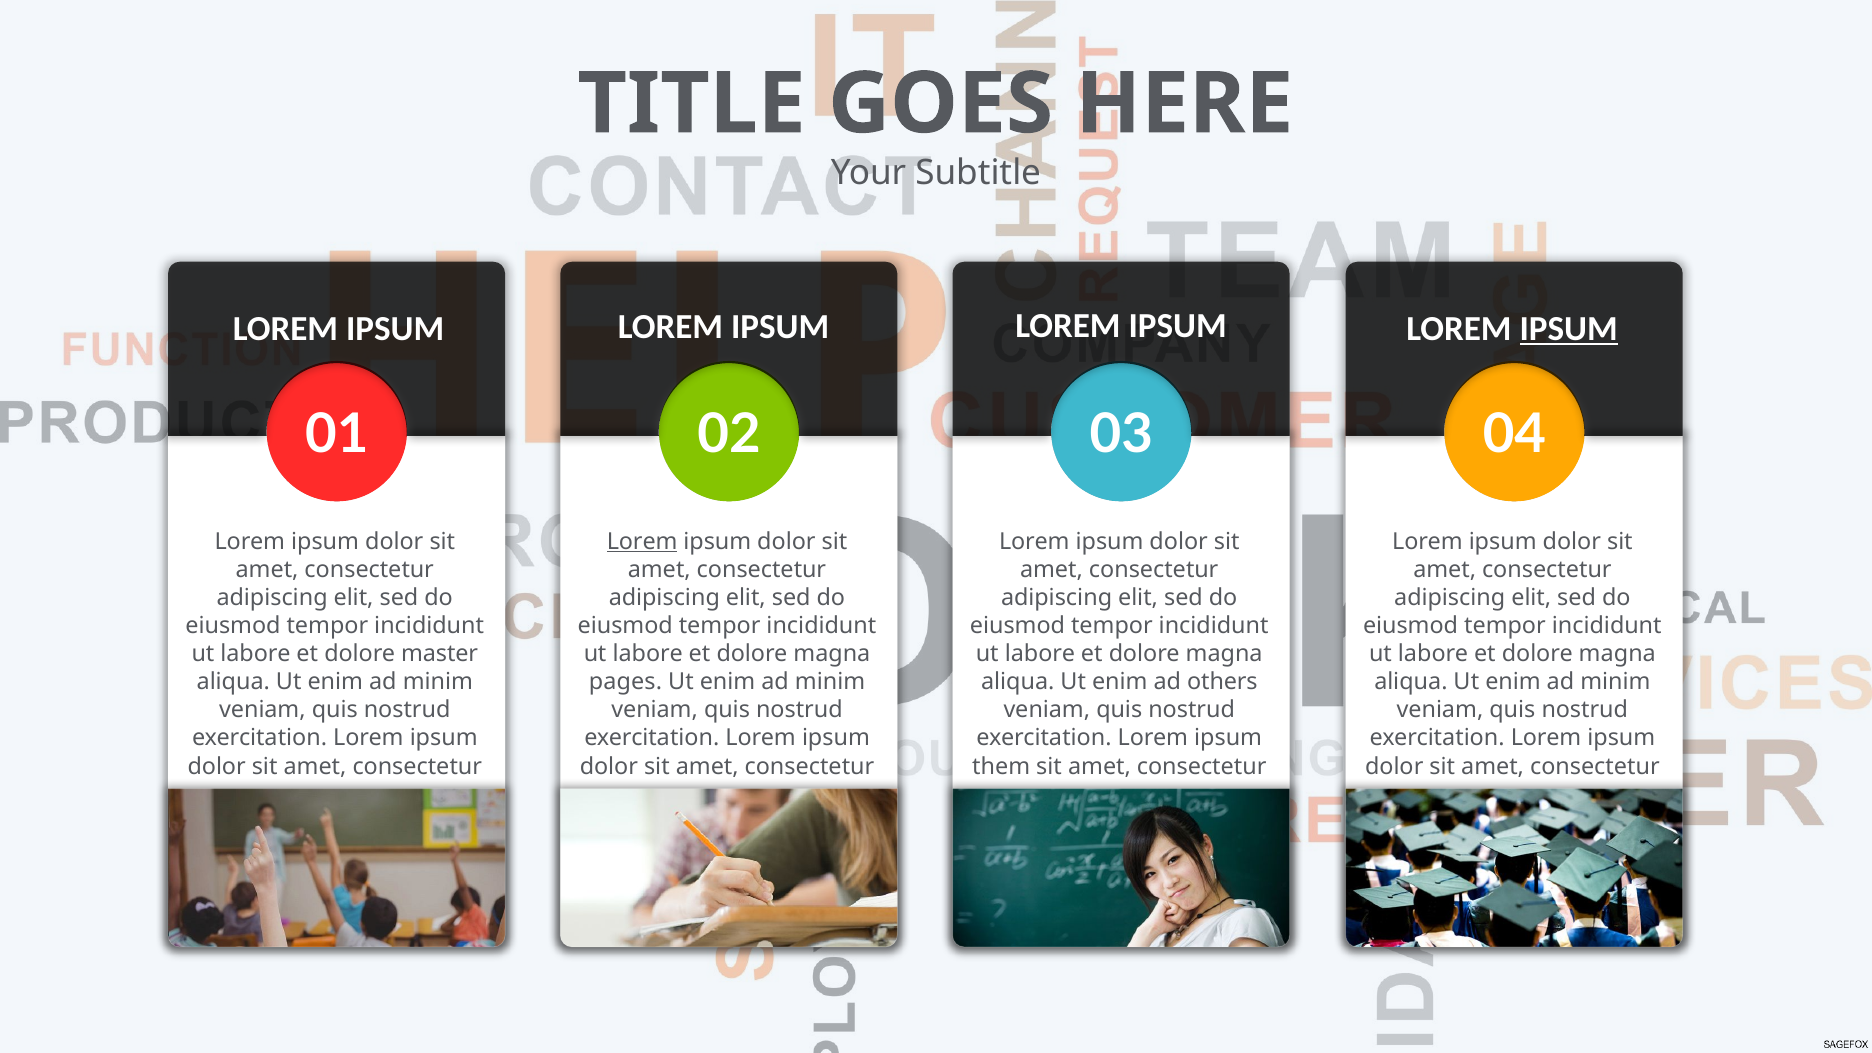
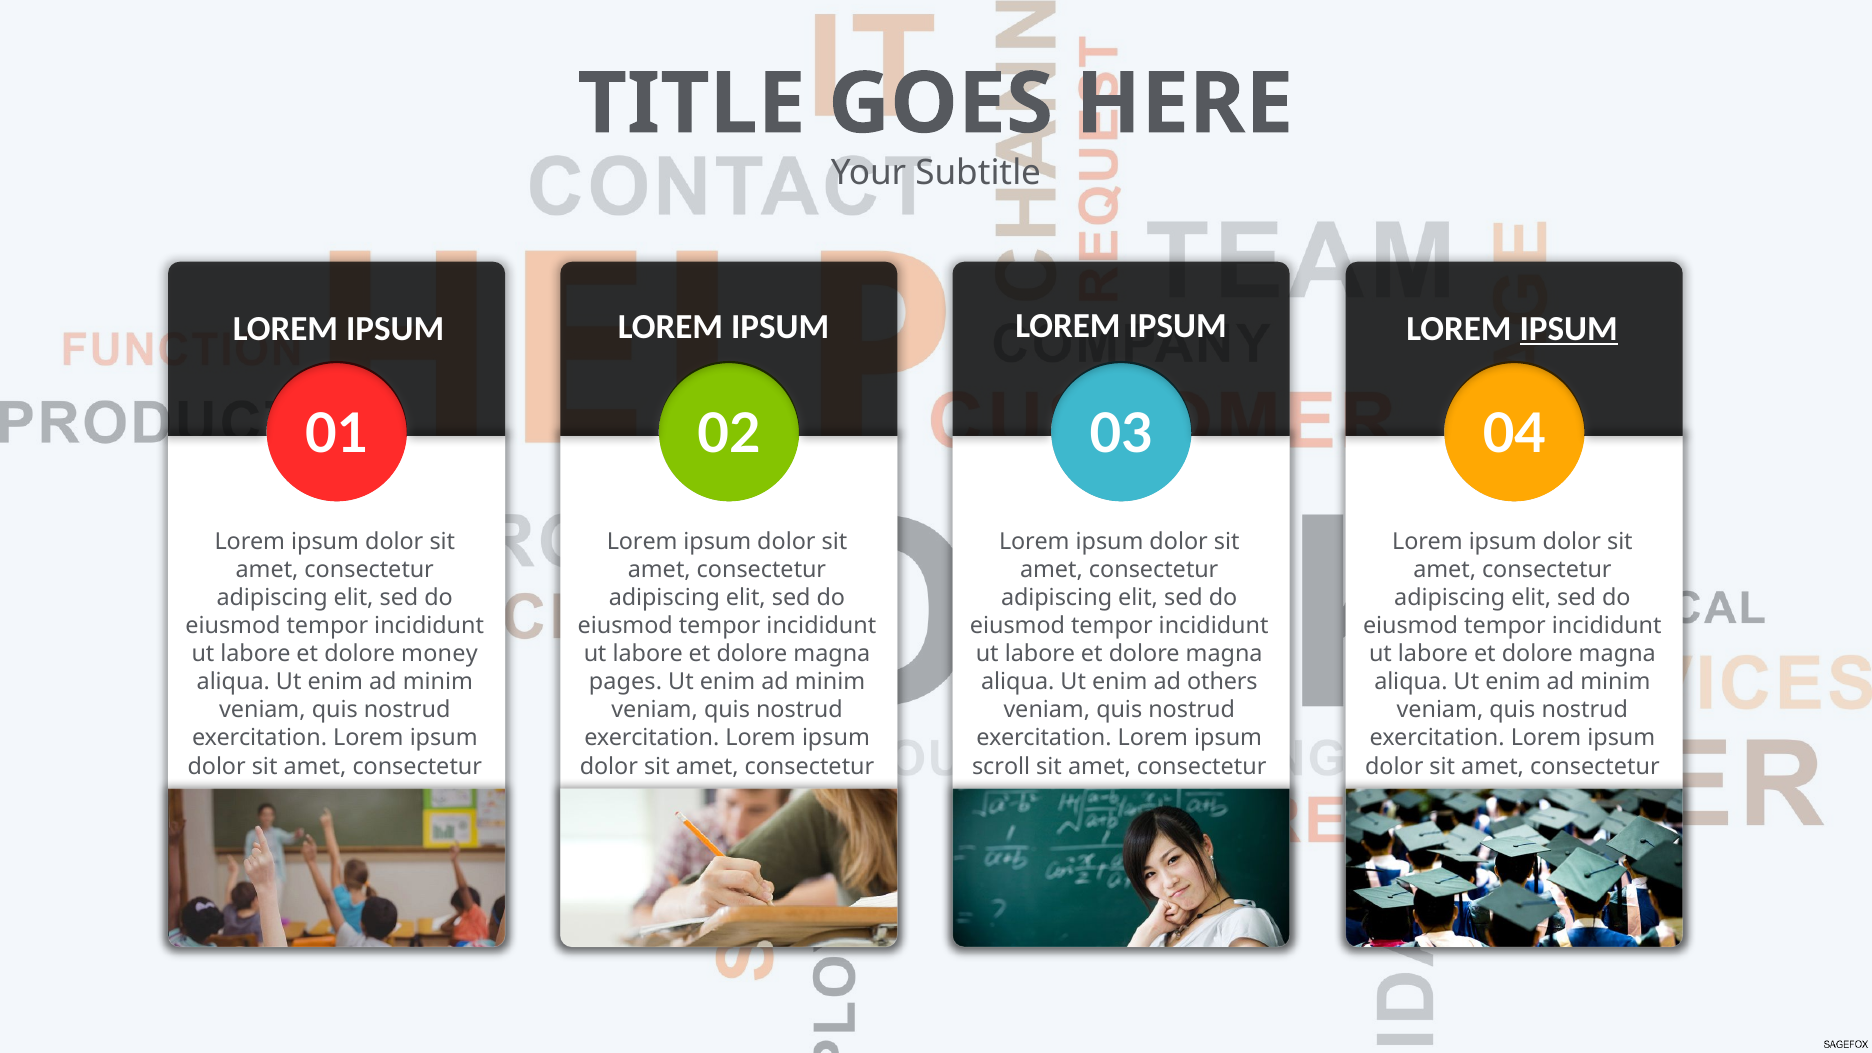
Lorem at (642, 542) underline: present -> none
master: master -> money
them: them -> scroll
